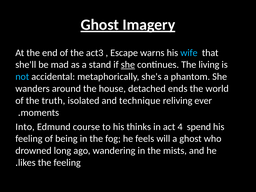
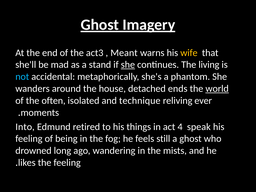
Escape: Escape -> Meant
wife colour: light blue -> yellow
world underline: none -> present
truth: truth -> often
course: course -> retired
thinks: thinks -> things
spend: spend -> speak
will: will -> still
